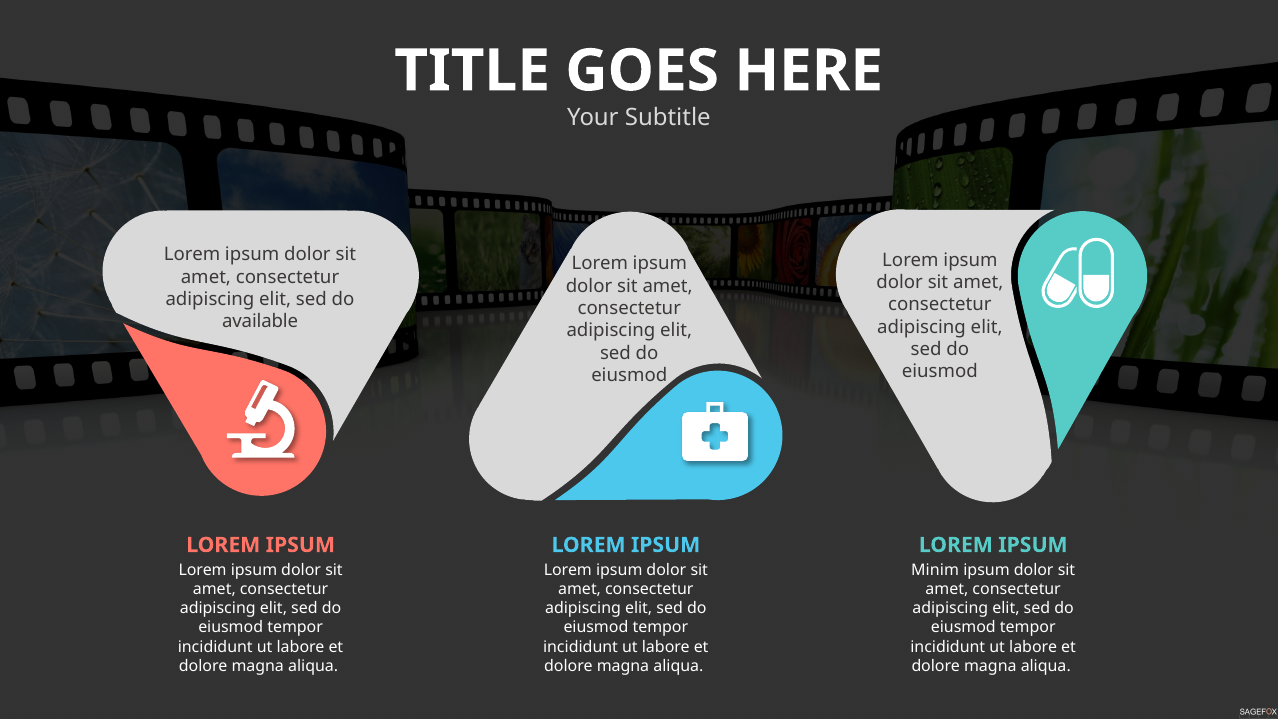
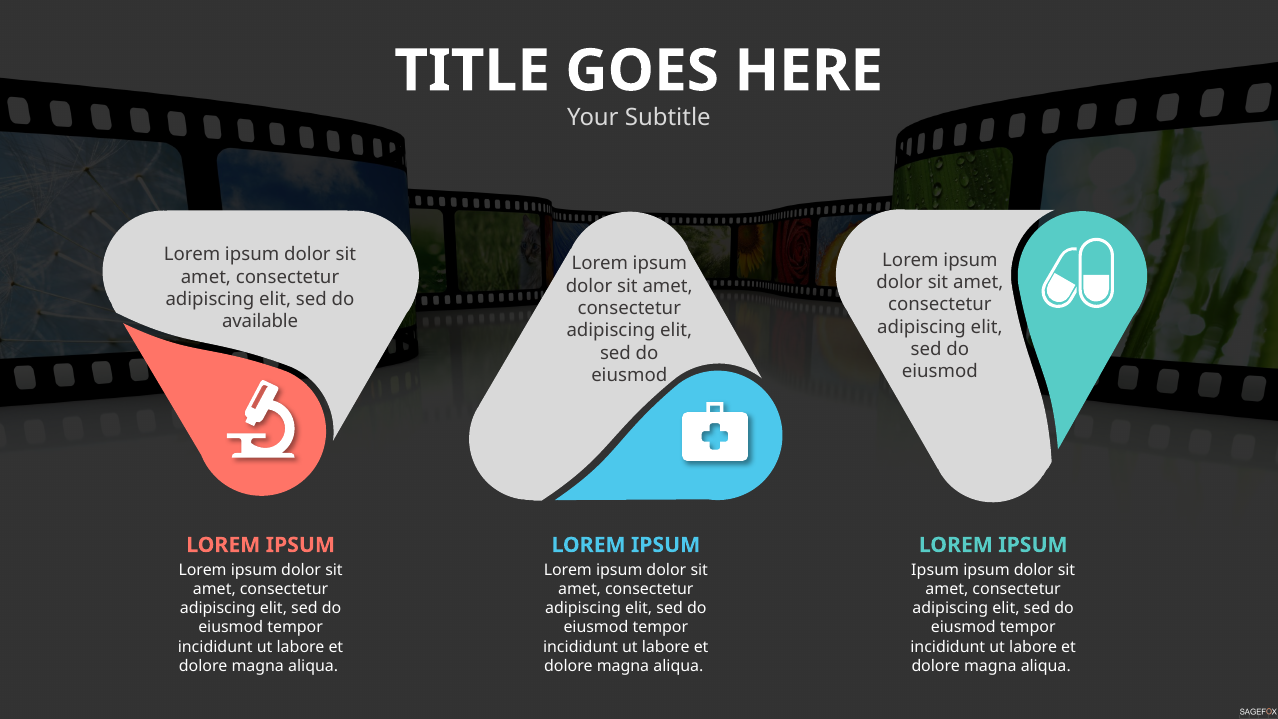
Minim at (935, 570): Minim -> Ipsum
